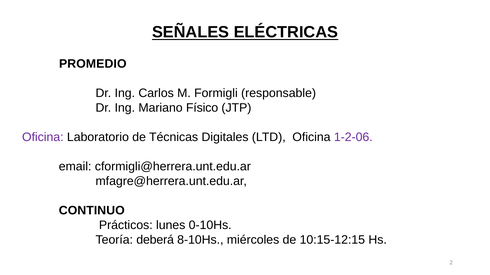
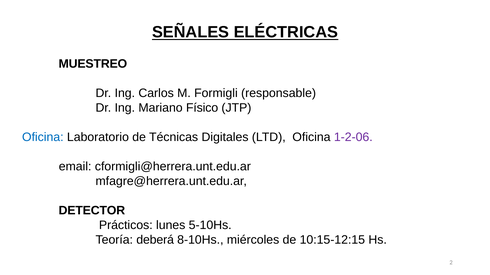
PROMEDIO: PROMEDIO -> MUESTREO
Oficina at (43, 137) colour: purple -> blue
CONTINUO: CONTINUO -> DETECTOR
0-10Hs: 0-10Hs -> 5-10Hs
